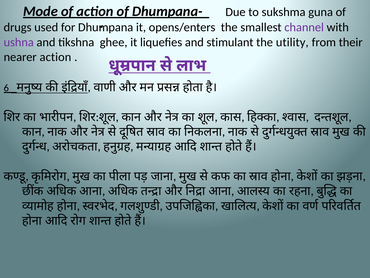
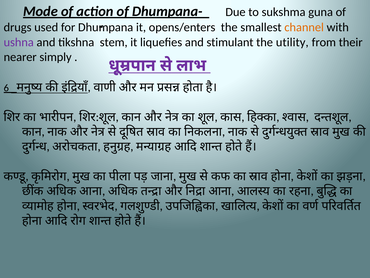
channel colour: purple -> orange
ghee: ghee -> stem
nearer action: action -> simply
